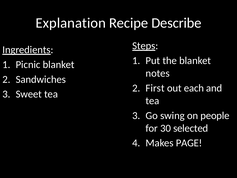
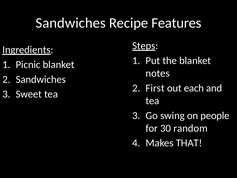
Explanation at (71, 23): Explanation -> Sandwiches
Describe: Describe -> Features
selected: selected -> random
PAGE: PAGE -> THAT
